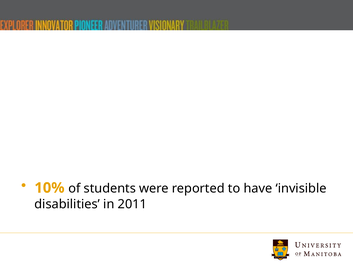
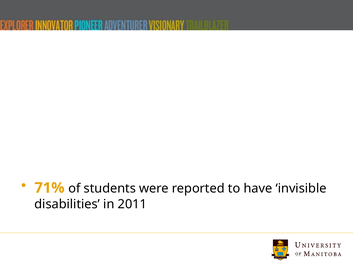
10%: 10% -> 71%
